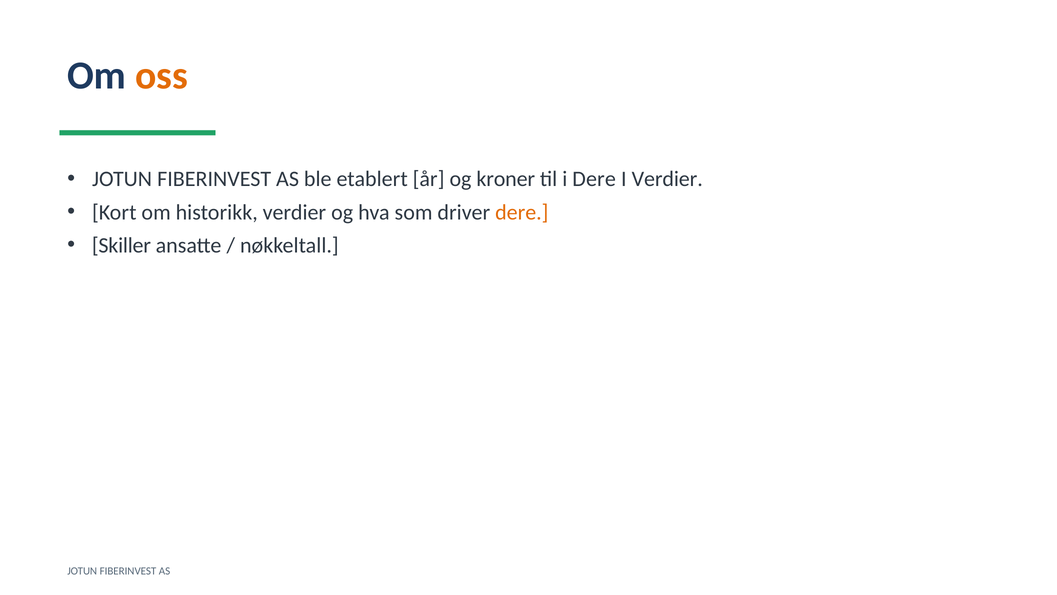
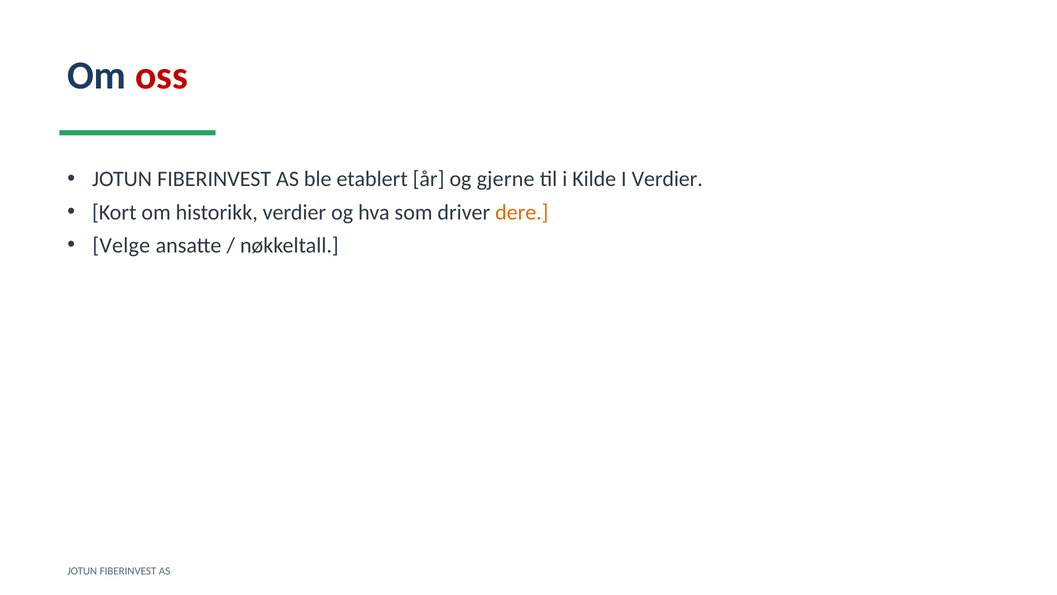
oss colour: orange -> red
kroner: kroner -> gjerne
i Dere: Dere -> Kilde
Skiller: Skiller -> Velge
